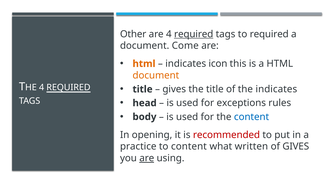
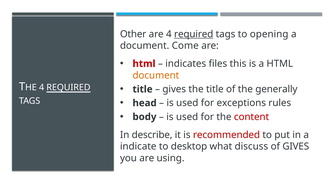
to required: required -> opening
html at (144, 64) colour: orange -> red
icon: icon -> files
the indicates: indicates -> generally
content at (252, 117) colour: blue -> red
opening: opening -> describe
practice: practice -> indicate
to content: content -> desktop
written: written -> discuss
are at (147, 158) underline: present -> none
